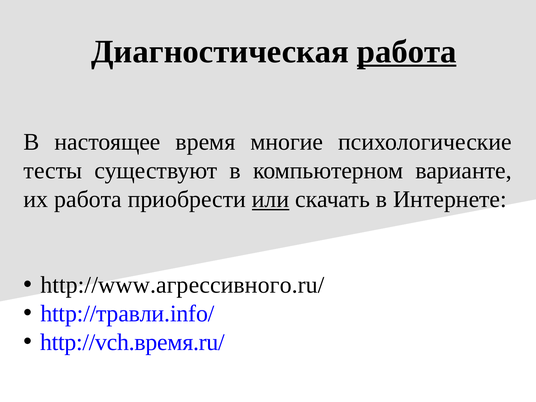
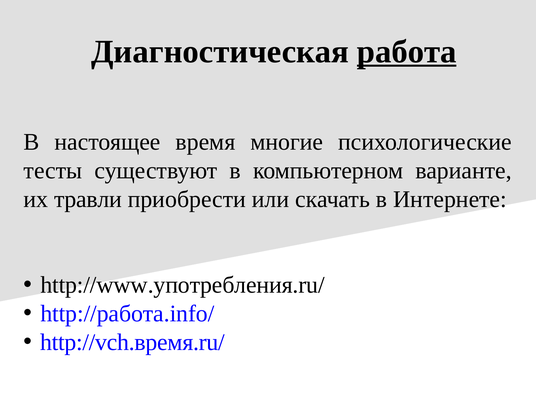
их работа: работа -> травли
или underline: present -> none
http://www.агрессивного.ru/: http://www.агрессивного.ru/ -> http://www.употребления.ru/
http://травли.info/: http://травли.info/ -> http://работа.info/
